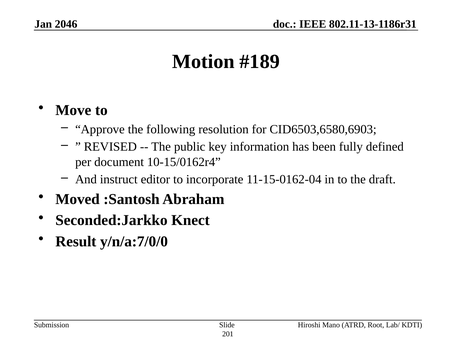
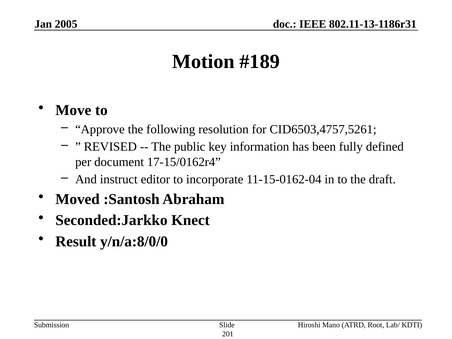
2046: 2046 -> 2005
CID6503,6580,6903: CID6503,6580,6903 -> CID6503,4757,5261
10-15/0162r4: 10-15/0162r4 -> 17-15/0162r4
y/n/a:7/0/0: y/n/a:7/0/0 -> y/n/a:8/0/0
